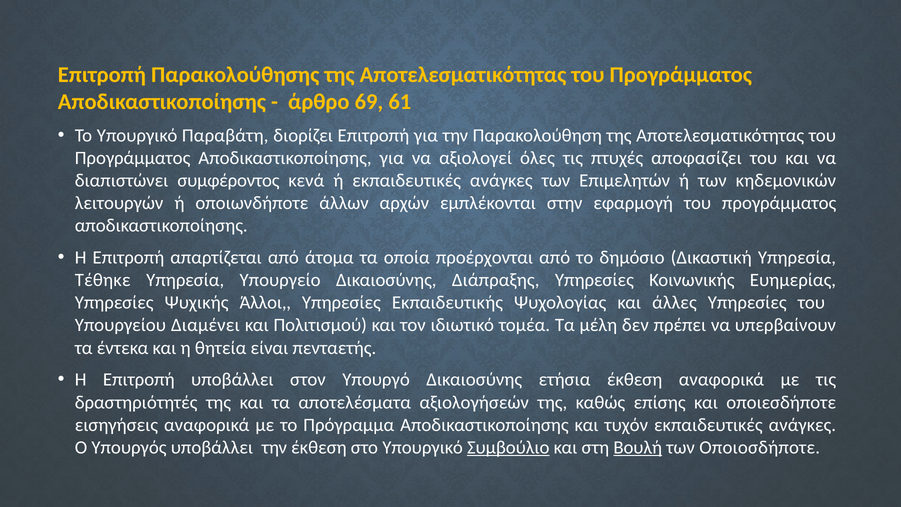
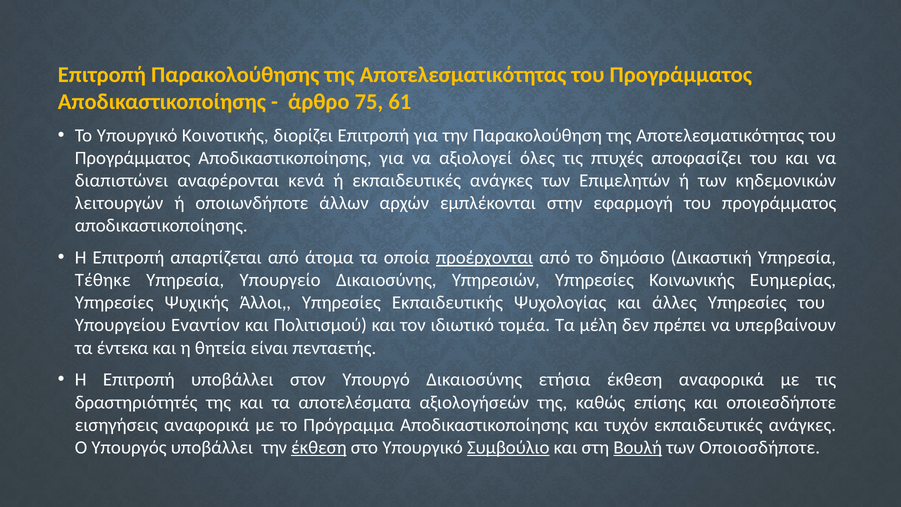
69: 69 -> 75
Παραβάτη: Παραβάτη -> Κοινοτικής
συμφέροντος: συμφέροντος -> αναφέρονται
προέρχονται underline: none -> present
Διάπραξης: Διάπραξης -> Υπηρεσιών
Διαμένει: Διαμένει -> Εναντίον
έκθεση at (319, 447) underline: none -> present
